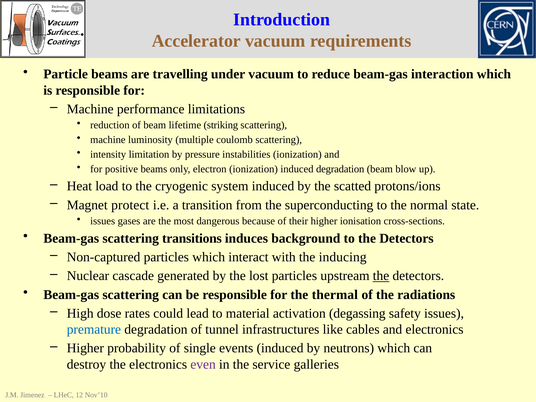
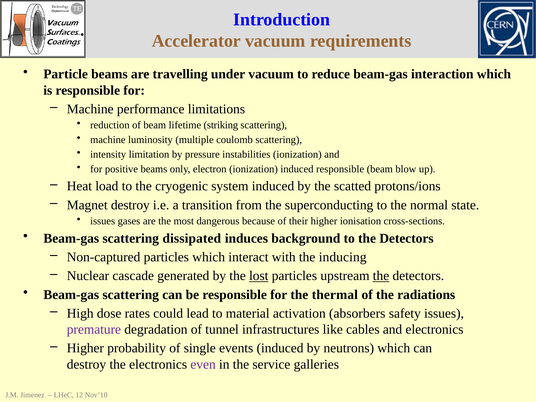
induced degradation: degradation -> responsible
Magnet protect: protect -> destroy
transitions: transitions -> dissipated
lost underline: none -> present
degassing: degassing -> absorbers
premature colour: blue -> purple
